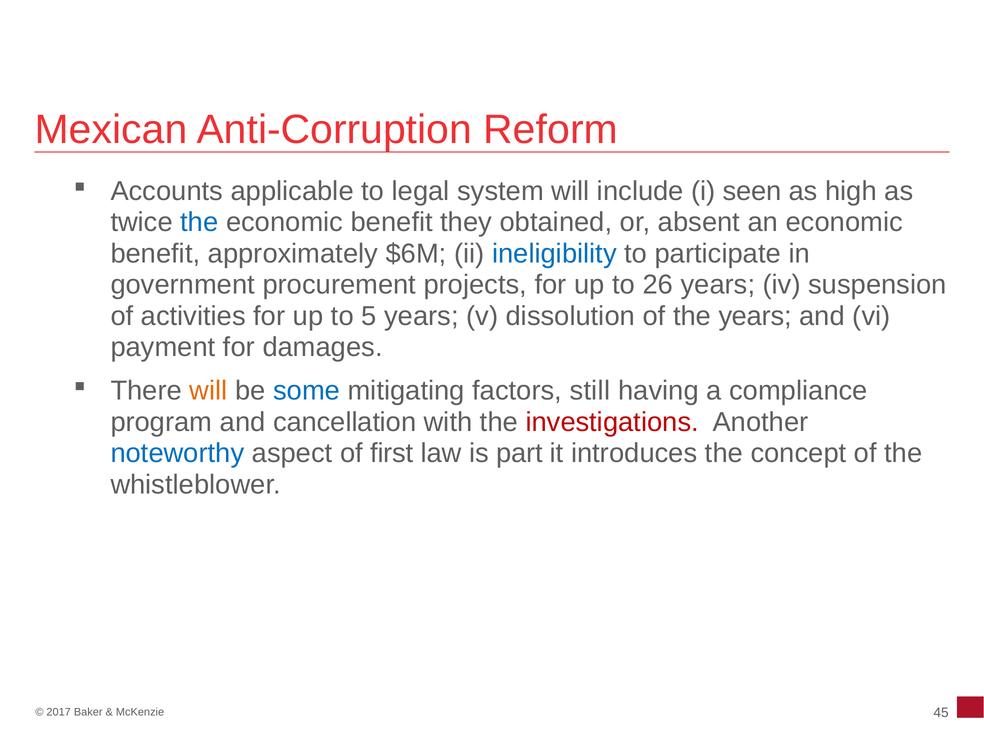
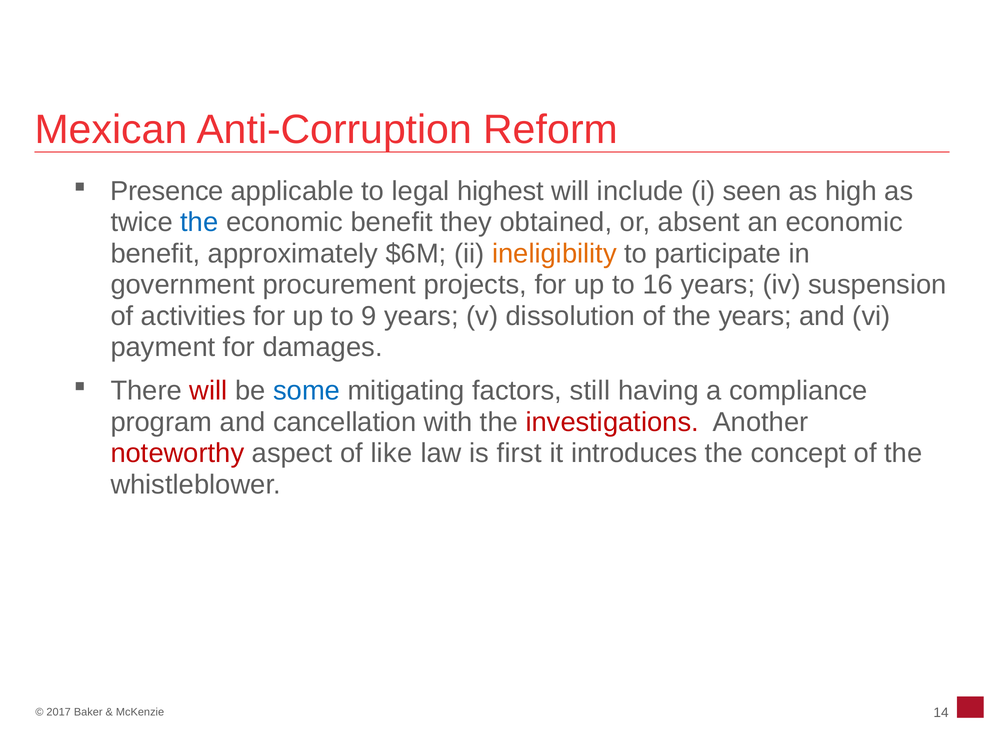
Accounts: Accounts -> Presence
system: system -> highest
ineligibility colour: blue -> orange
26: 26 -> 16
5: 5 -> 9
will at (208, 391) colour: orange -> red
noteworthy colour: blue -> red
first: first -> like
part: part -> first
45: 45 -> 14
